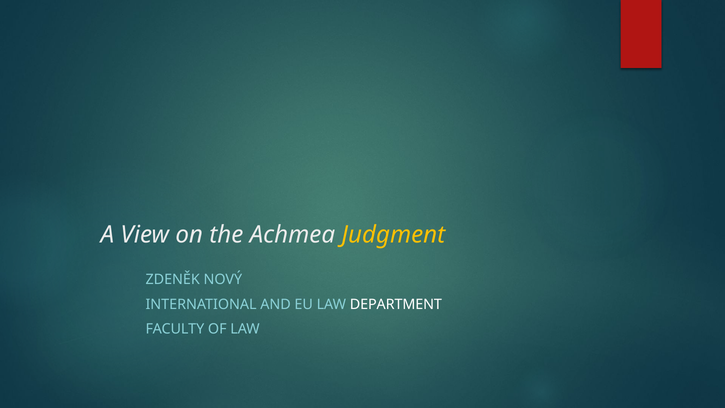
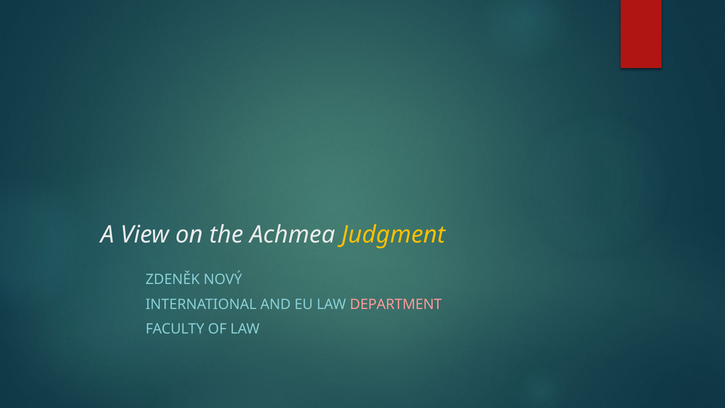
DEPARTMENT colour: white -> pink
